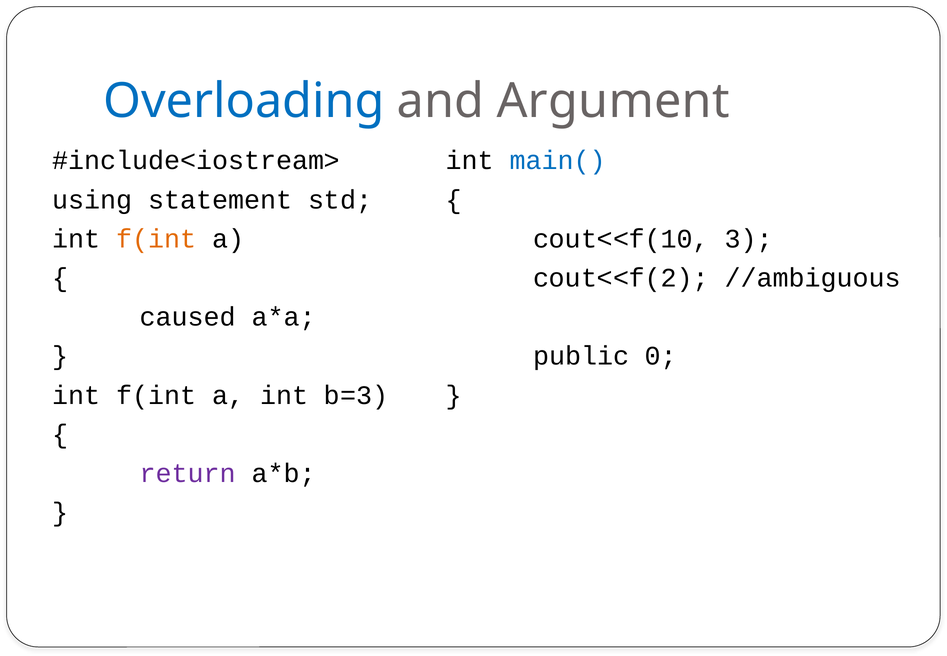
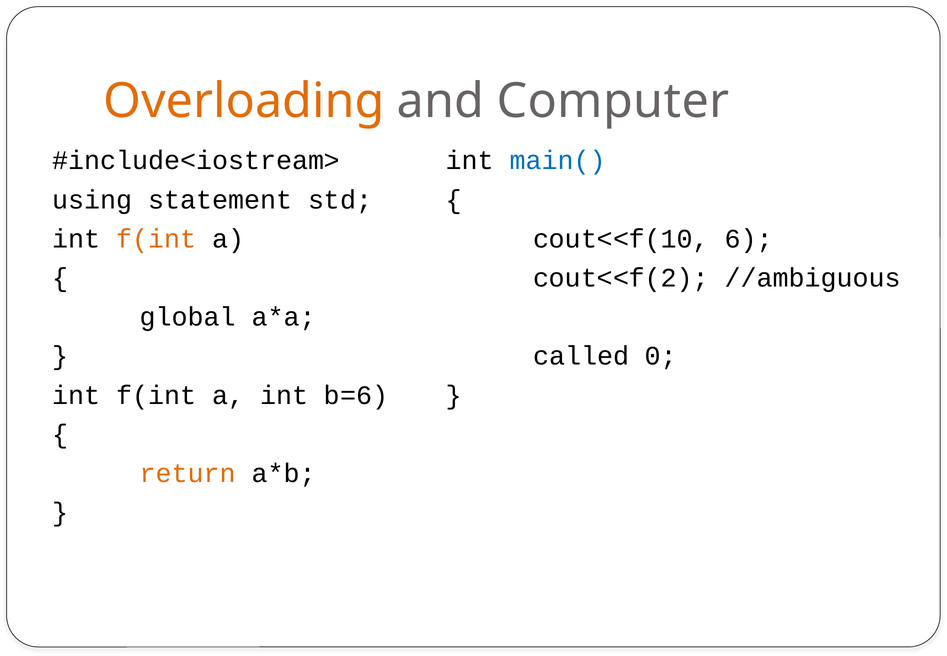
Overloading colour: blue -> orange
Argument: Argument -> Computer
3: 3 -> 6
caused: caused -> global
public: public -> called
b=3: b=3 -> b=6
return colour: purple -> orange
